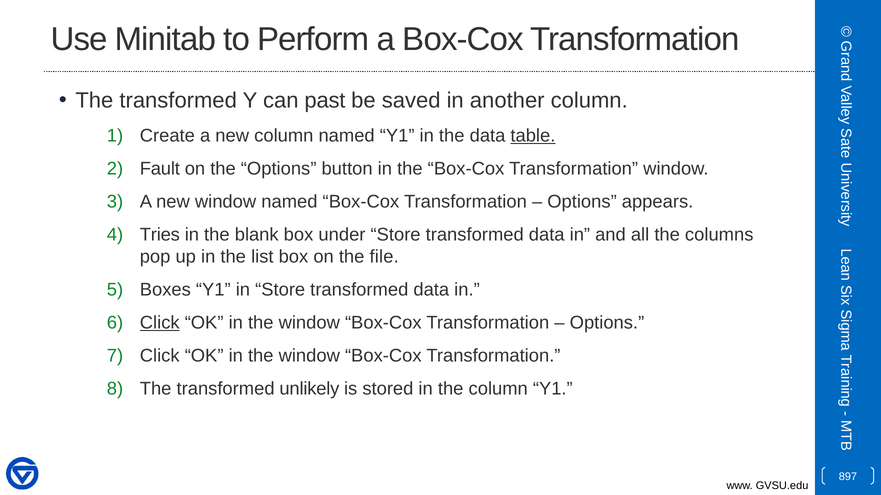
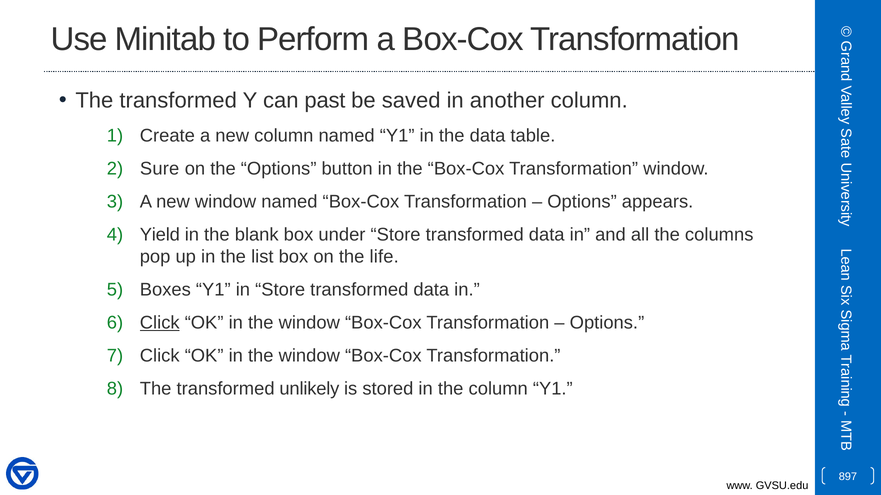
table underline: present -> none
Fault: Fault -> Sure
Tries: Tries -> Yield
file: file -> life
